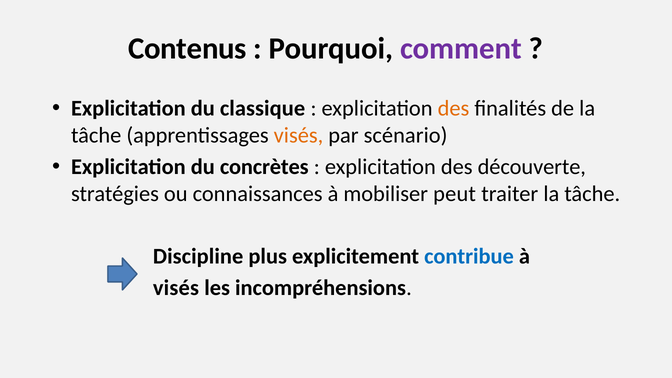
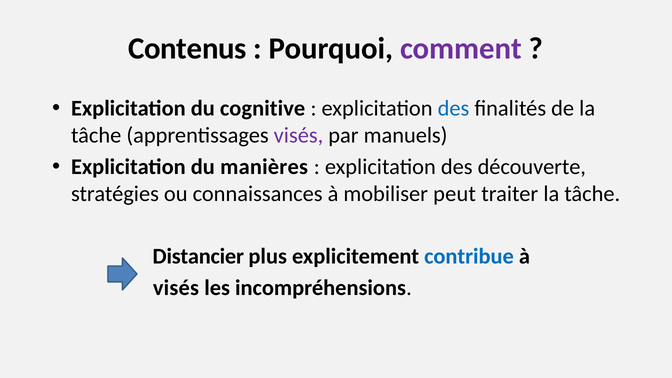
classique: classique -> cognitive
des at (453, 109) colour: orange -> blue
visés at (299, 135) colour: orange -> purple
scénario: scénario -> manuels
concrètes: concrètes -> manières
Discipline: Discipline -> Distancier
